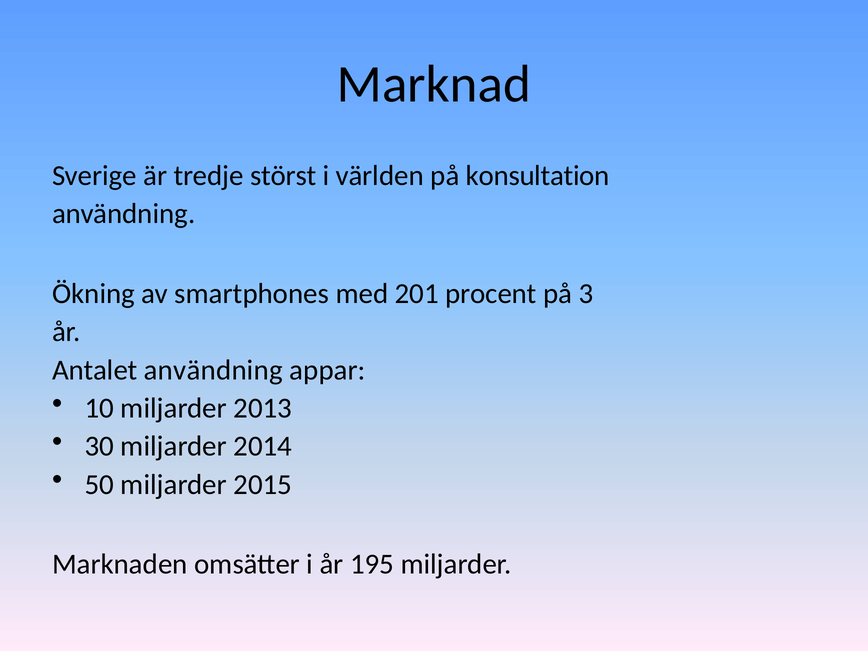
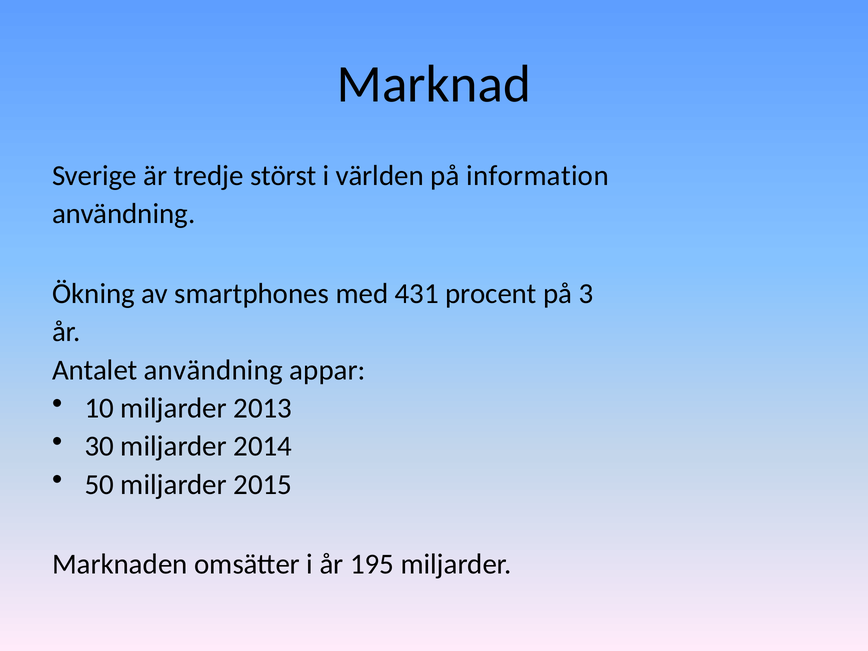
konsultation: konsultation -> information
201: 201 -> 431
